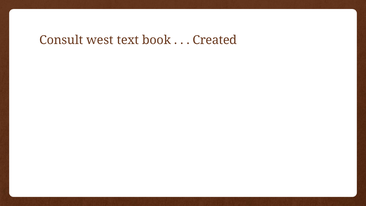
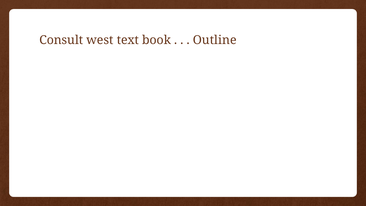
Created: Created -> Outline
